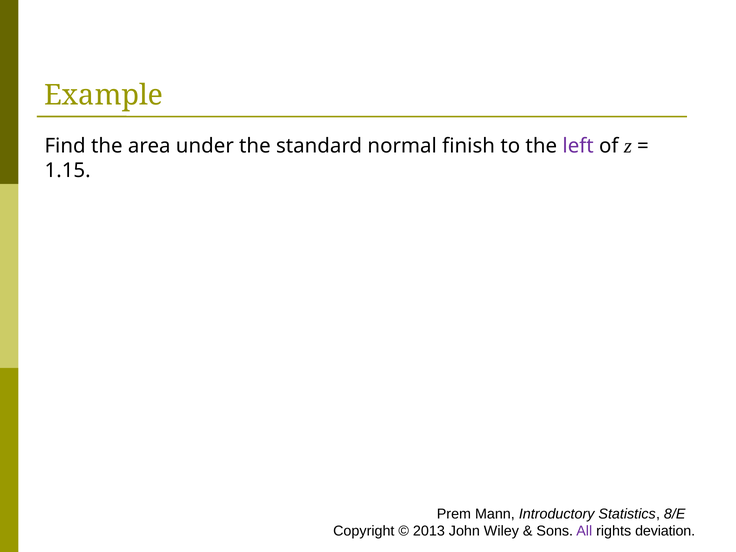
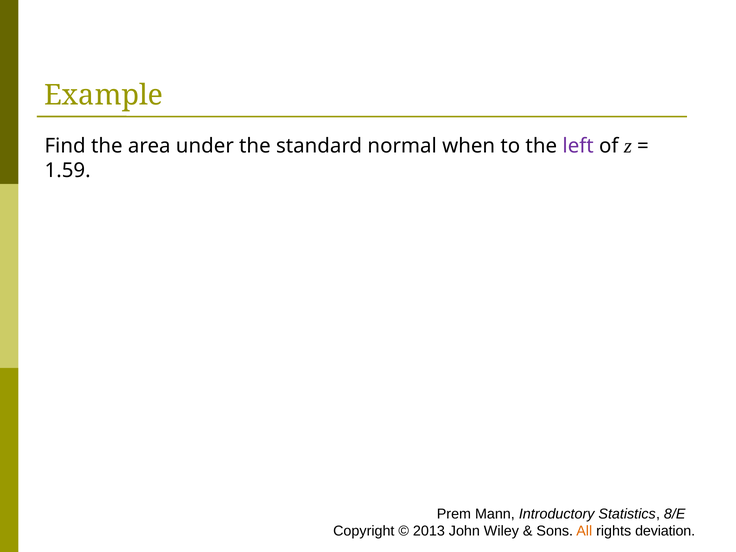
finish: finish -> when
1.15: 1.15 -> 1.59
All colour: purple -> orange
